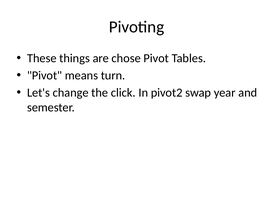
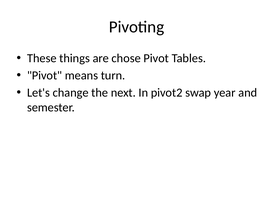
click: click -> next
